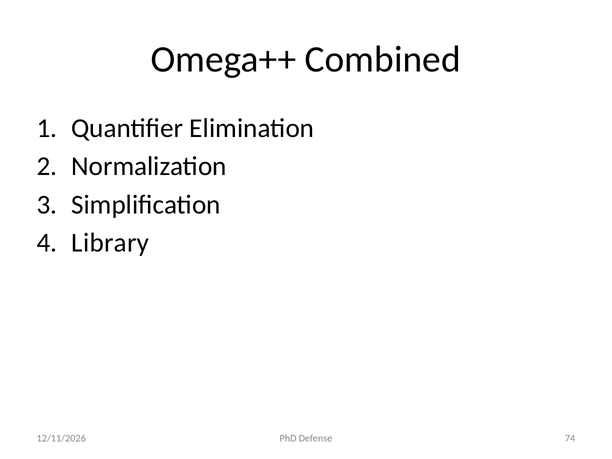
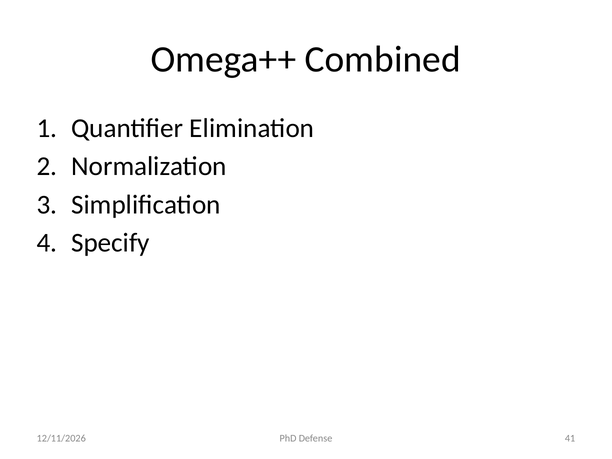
Library: Library -> Specify
74: 74 -> 41
